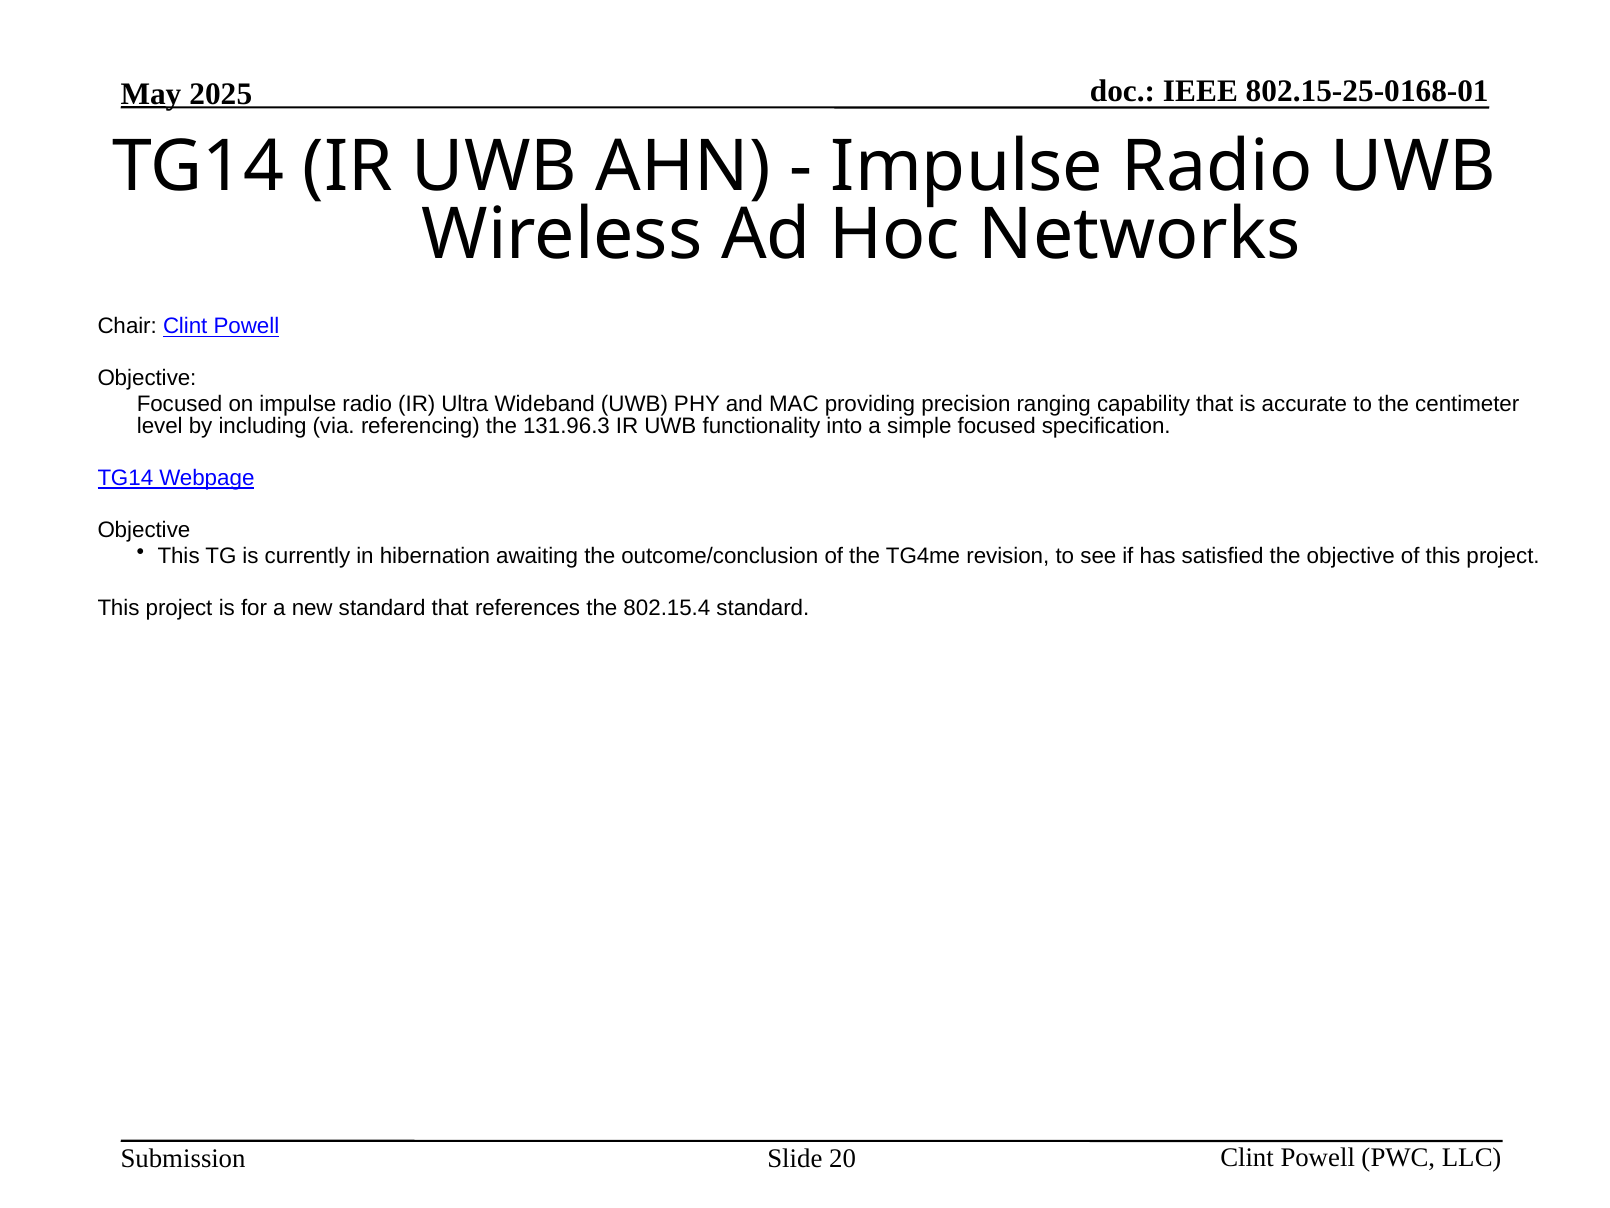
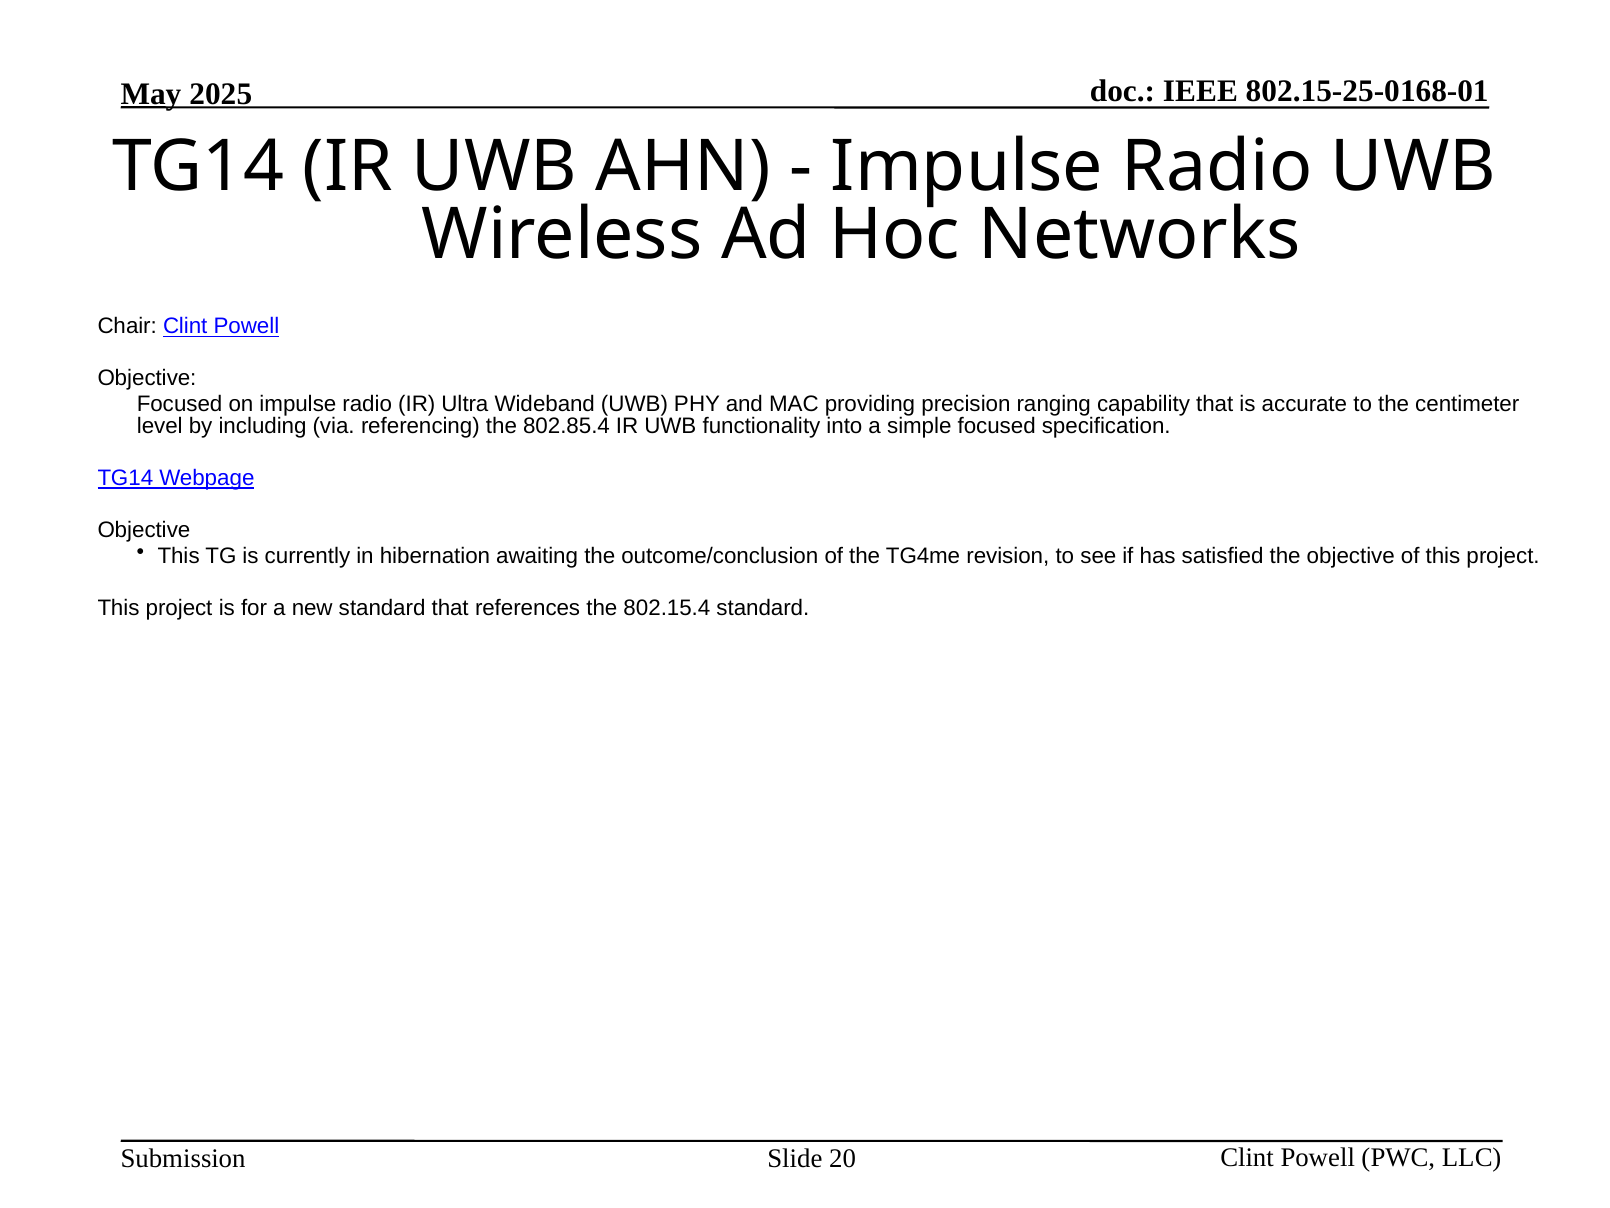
131.96.3: 131.96.3 -> 802.85.4
